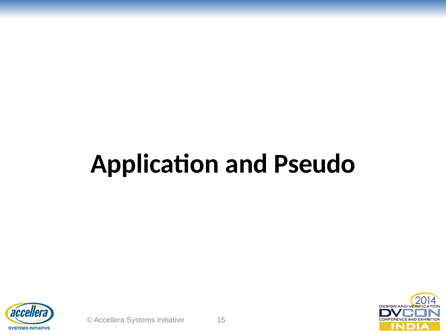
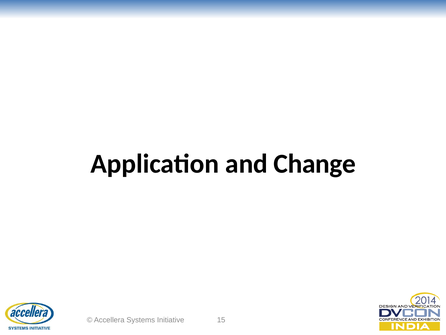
Pseudo: Pseudo -> Change
